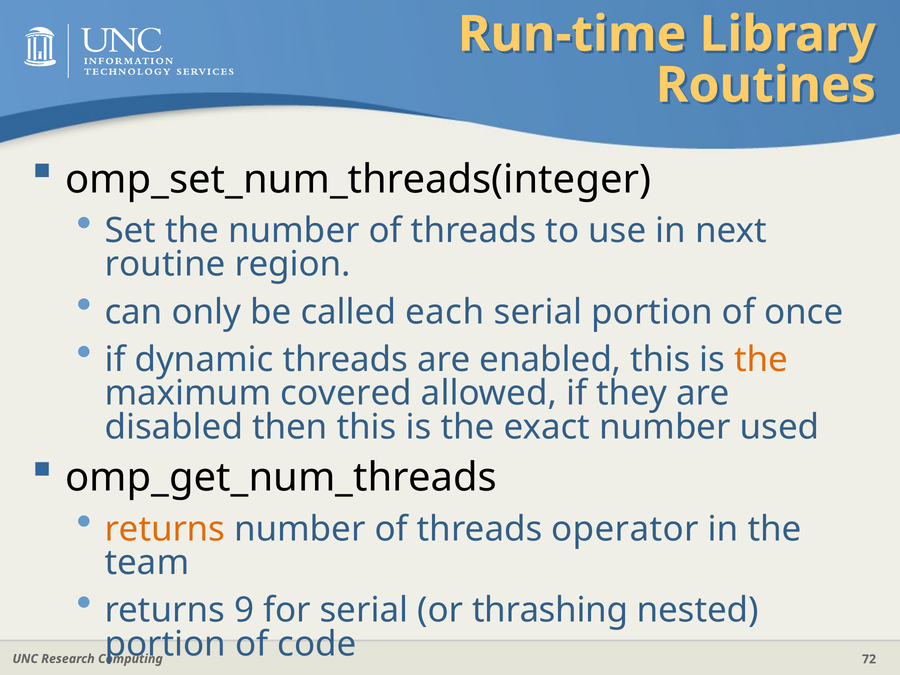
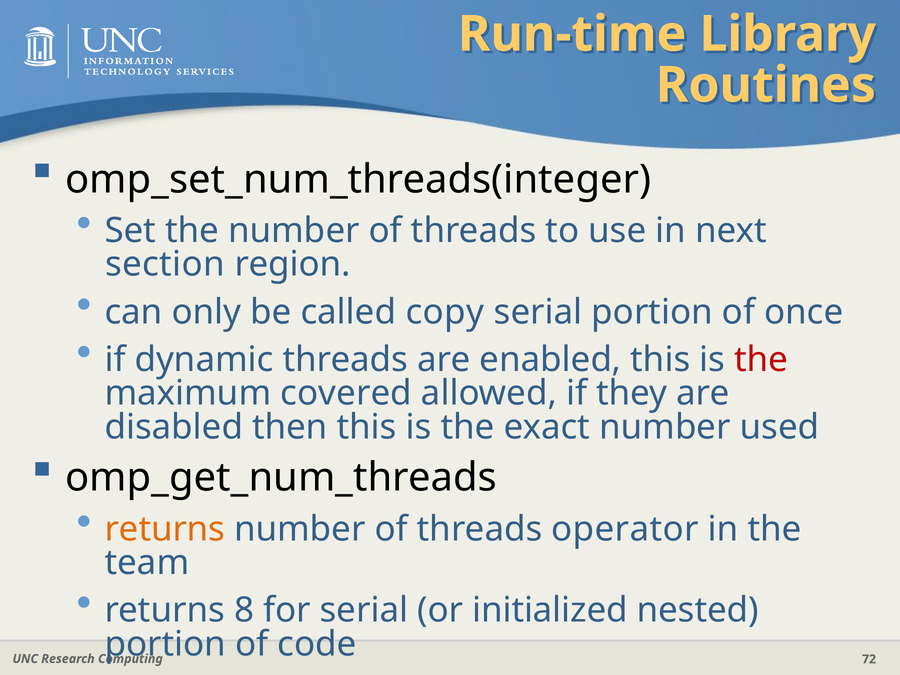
routine: routine -> section
each: each -> copy
the at (761, 360) colour: orange -> red
9: 9 -> 8
thrashing: thrashing -> initialized
